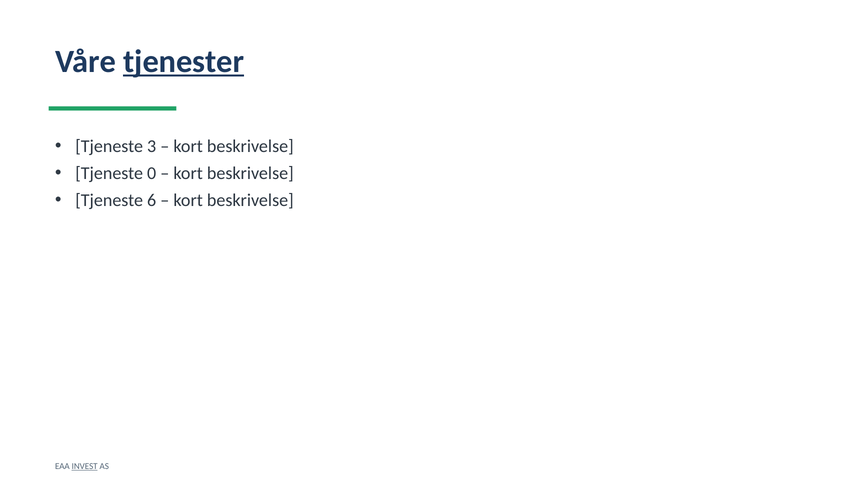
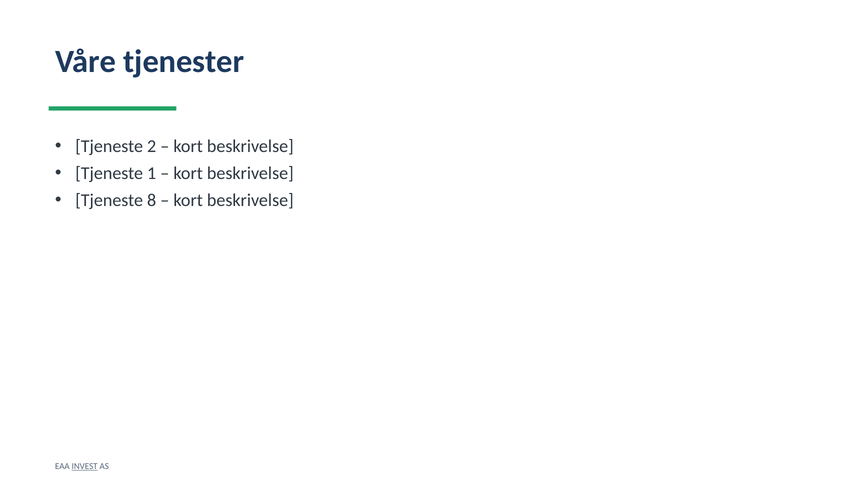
tjenester underline: present -> none
3: 3 -> 2
0: 0 -> 1
6: 6 -> 8
